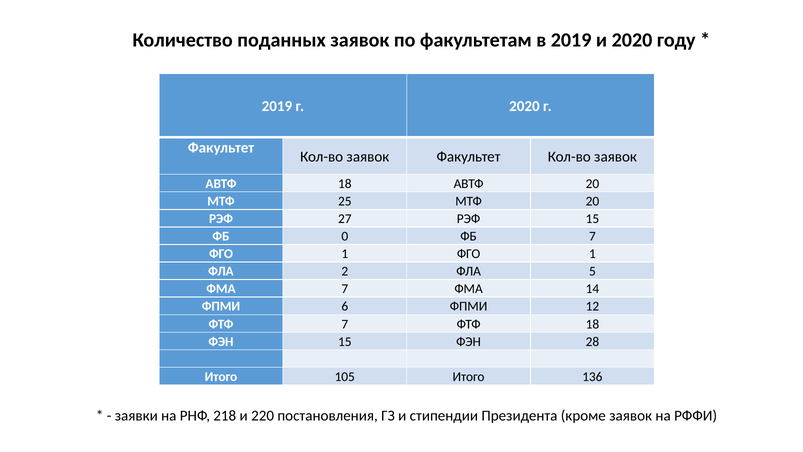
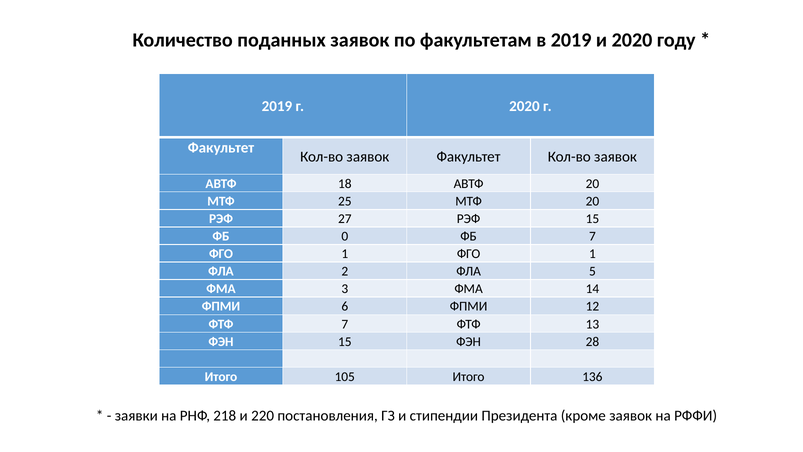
ФМА 7: 7 -> 3
ФТФ 18: 18 -> 13
